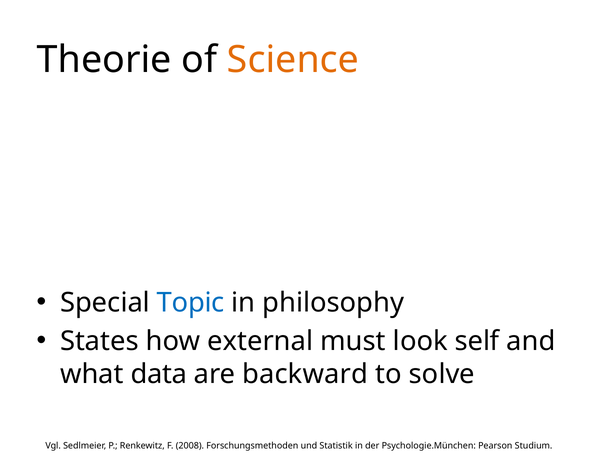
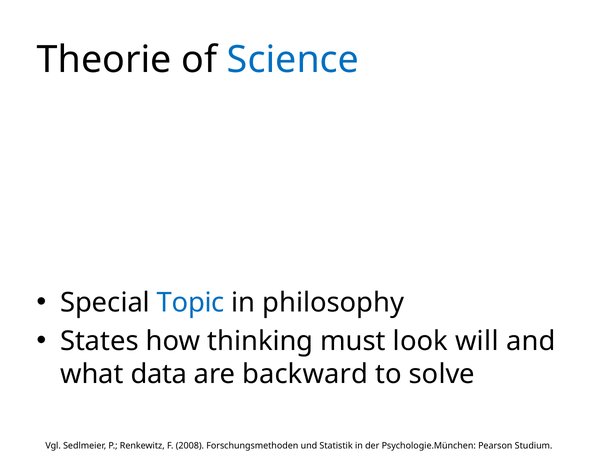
Science colour: orange -> blue
external: external -> thinking
self: self -> will
